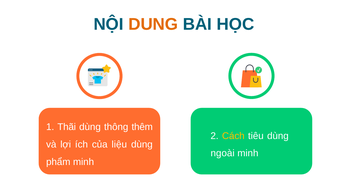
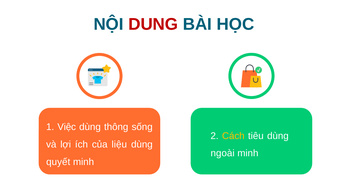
DUNG colour: orange -> red
Thãi: Thãi -> Việc
thêm: thêm -> sống
phẩm: phẩm -> quyết
